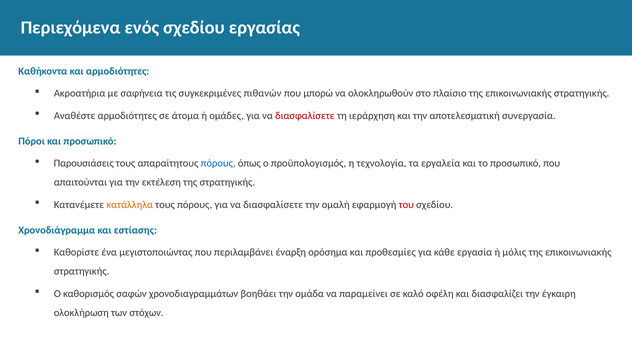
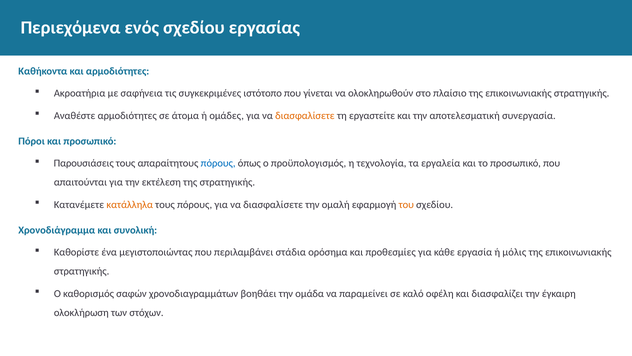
πιθανών: πιθανών -> ιστότοπο
μπορώ: μπορώ -> γίνεται
διασφαλίσετε at (305, 115) colour: red -> orange
ιεράρχηση: ιεράρχηση -> εργαστείτε
του colour: red -> orange
εστίασης: εστίασης -> συνολική
έναρξη: έναρξη -> στάδια
